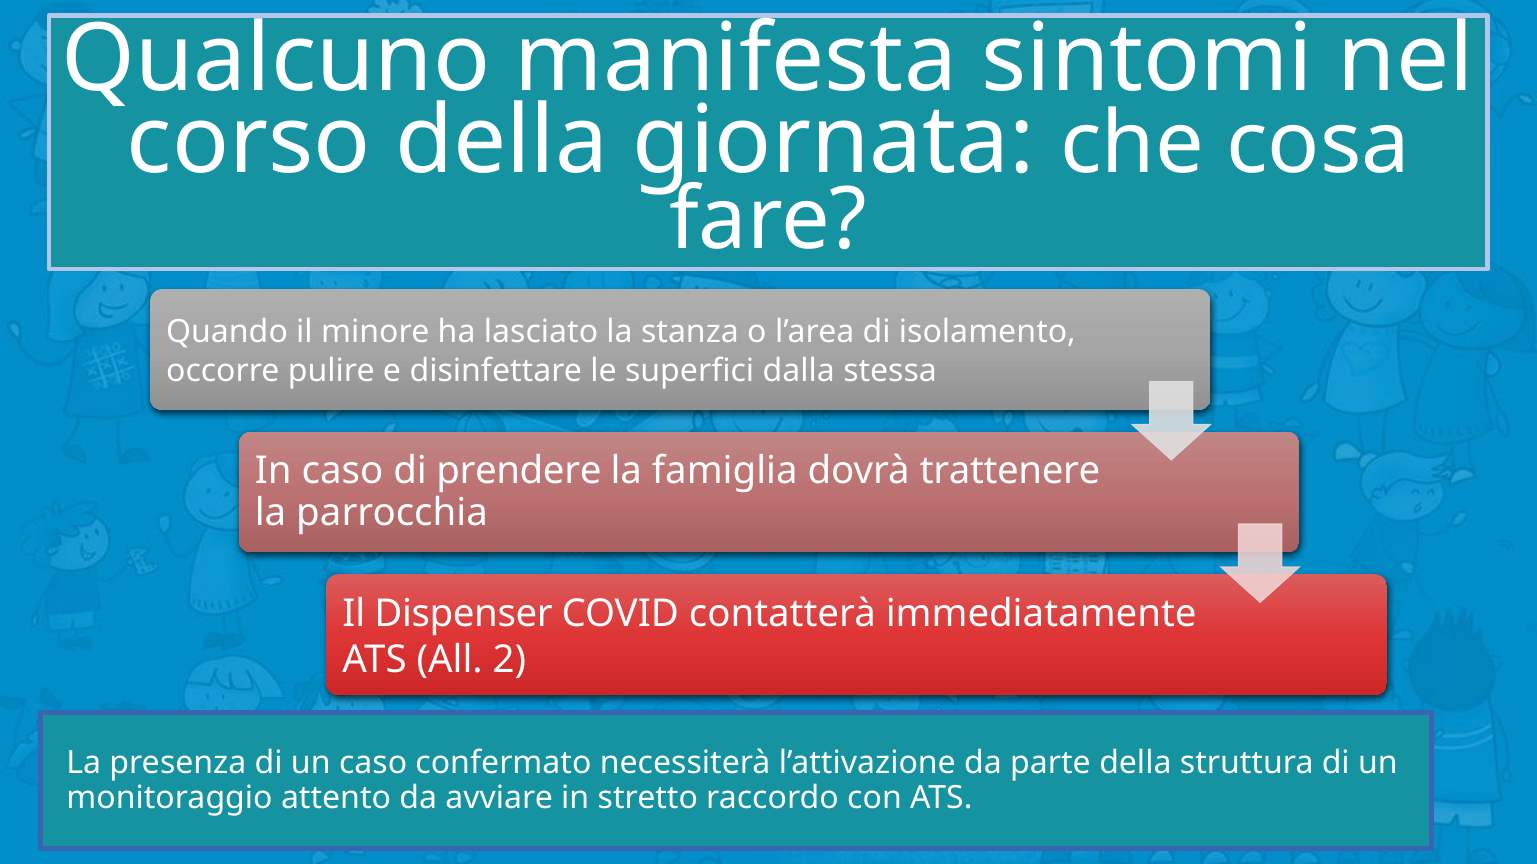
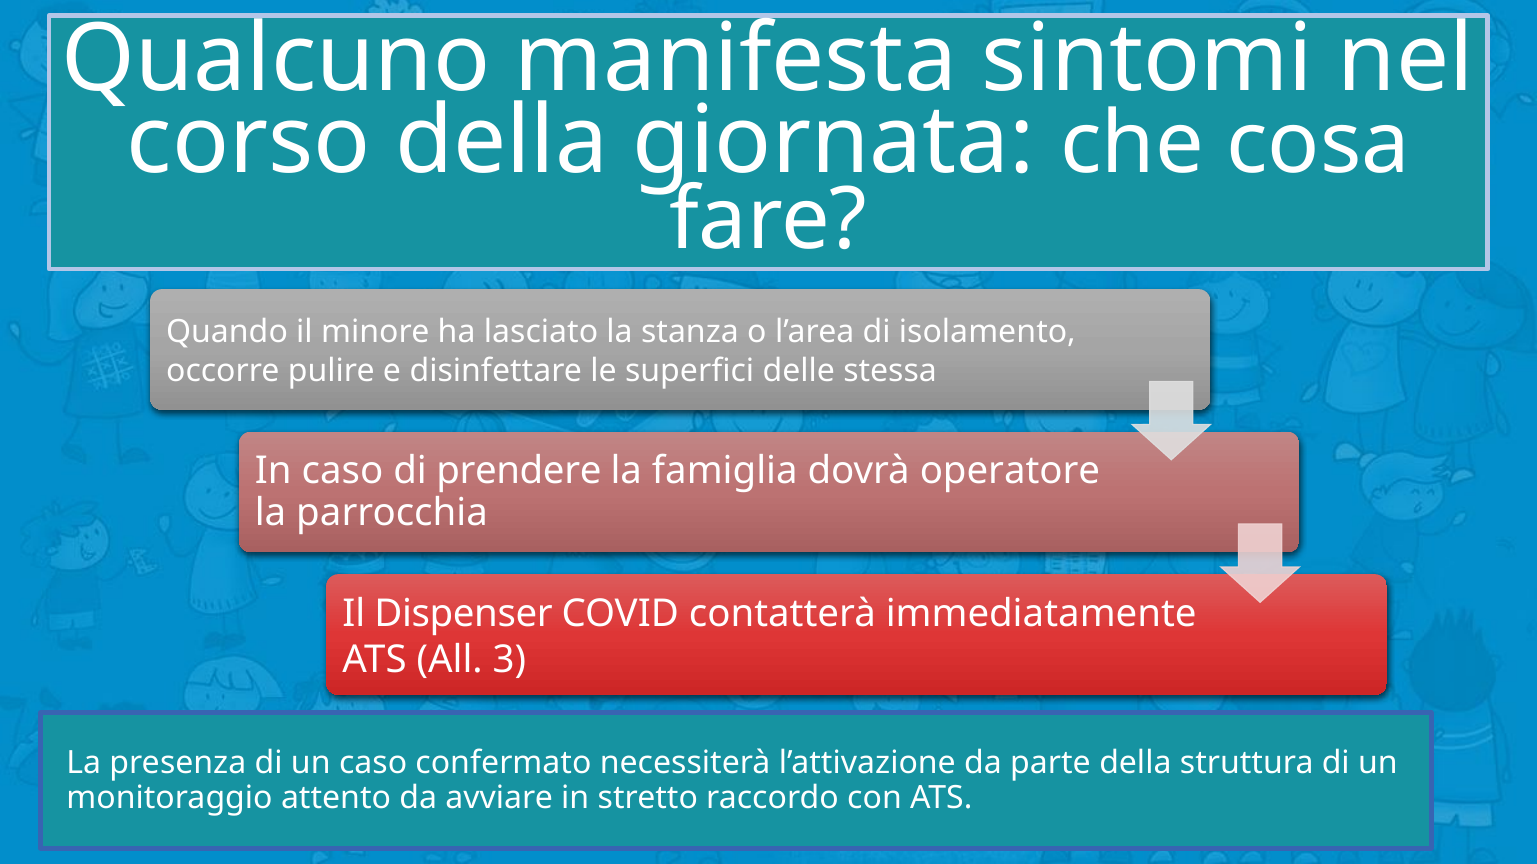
dalla: dalla -> delle
trattenere: trattenere -> operatore
2: 2 -> 3
